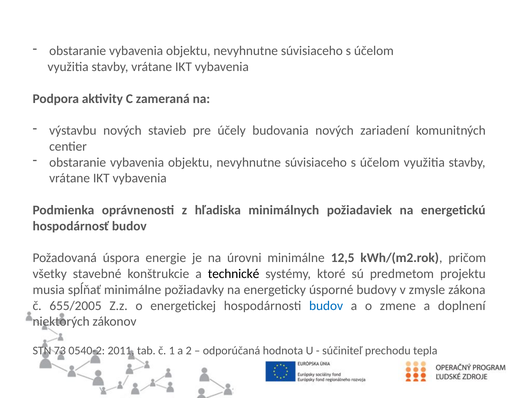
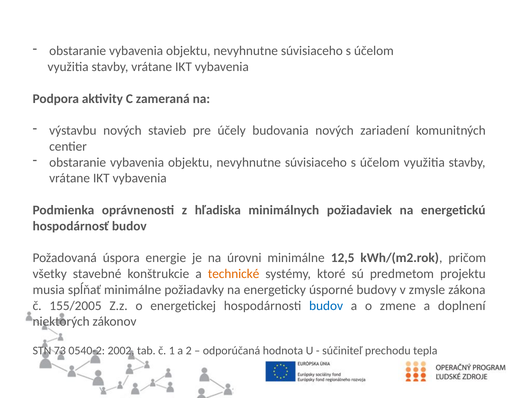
technické colour: black -> orange
655/2005: 655/2005 -> 155/2005
2011: 2011 -> 2002
